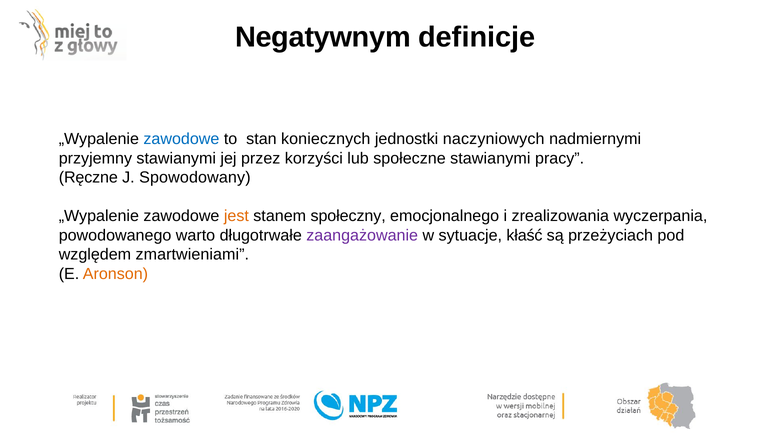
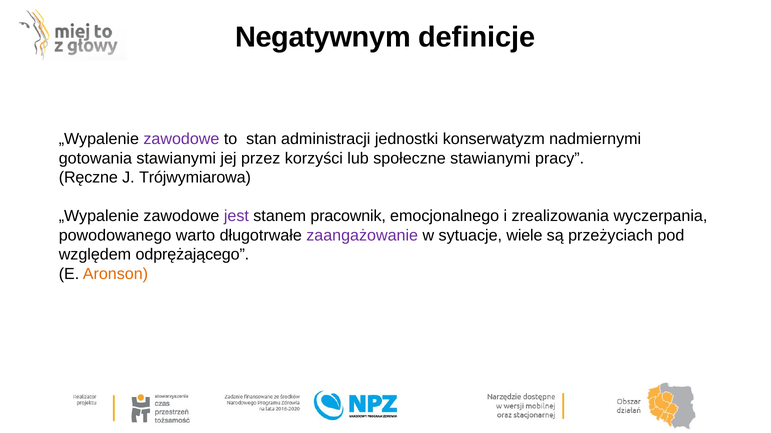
zawodowe at (181, 139) colour: blue -> purple
koniecznych: koniecznych -> administracji
naczyniowych: naczyniowych -> konserwatyzm
przyjemny: przyjemny -> gotowania
Spowodowany: Spowodowany -> Trójwymiarowa
jest colour: orange -> purple
społeczny: społeczny -> pracownik
kłaść: kłaść -> wiele
zmartwieniami: zmartwieniami -> odprężającego
